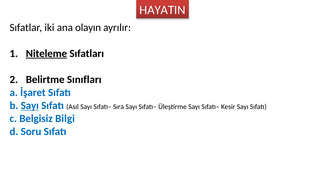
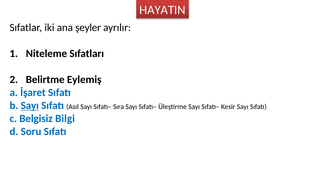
olayın: olayın -> şeyler
Niteleme underline: present -> none
Sınıfları: Sınıfları -> Eylemiş
